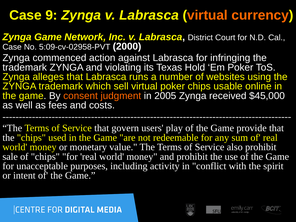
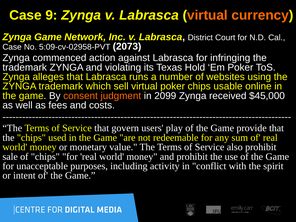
2000: 2000 -> 2073
2005: 2005 -> 2099
